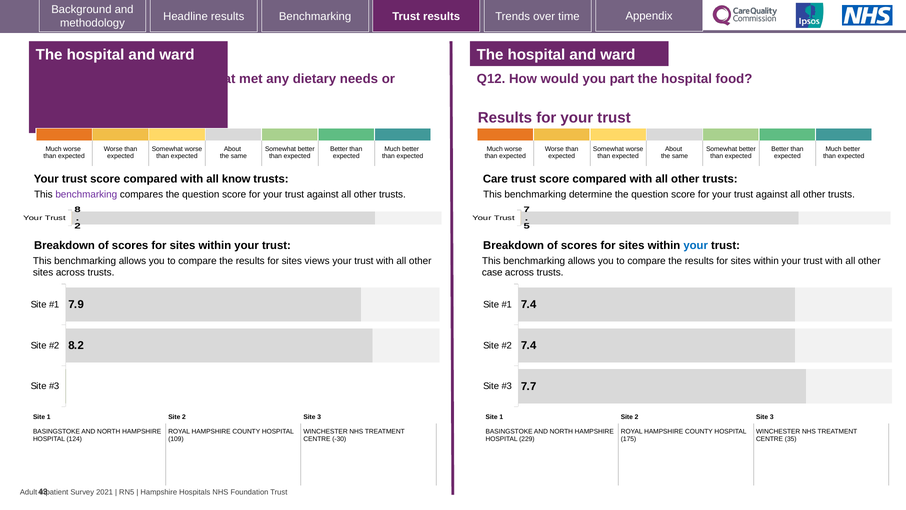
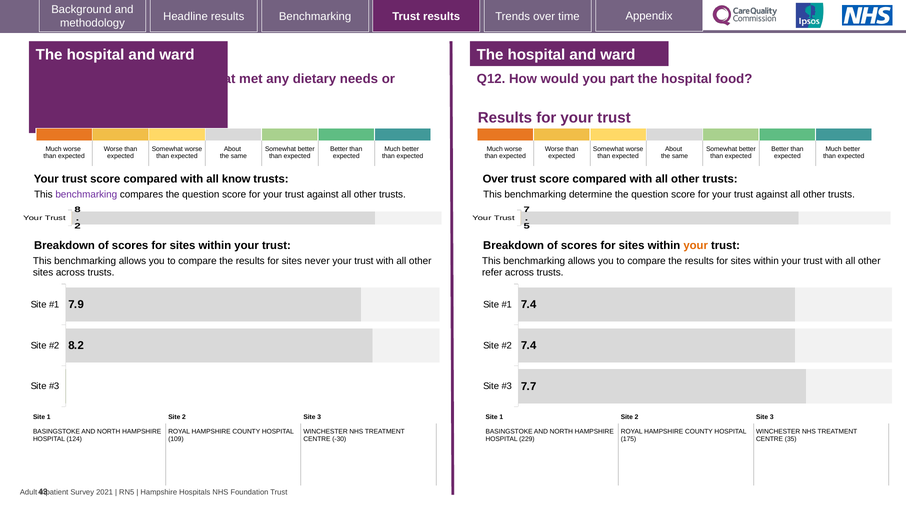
Care at (495, 179): Care -> Over
your at (696, 245) colour: blue -> orange
views: views -> never
case: case -> refer
